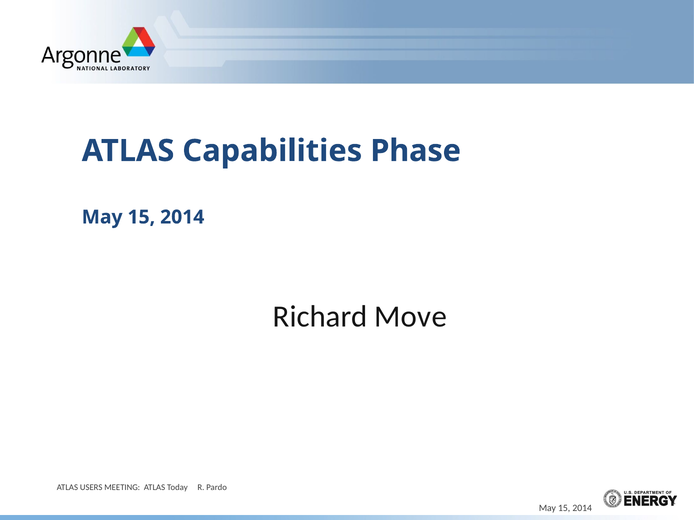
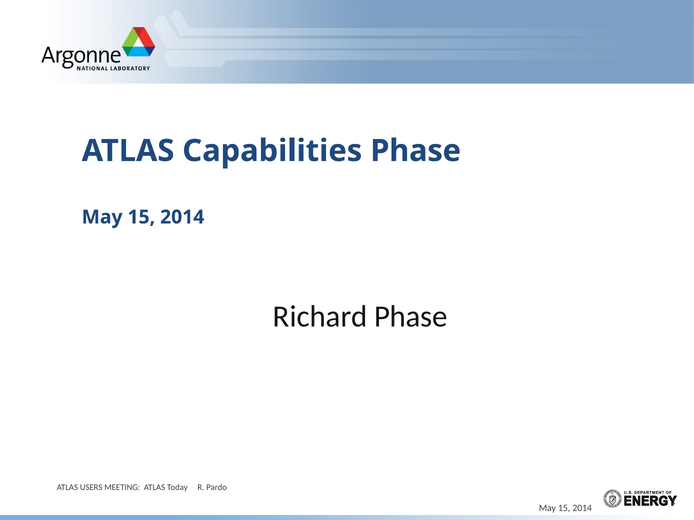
Richard Move: Move -> Phase
